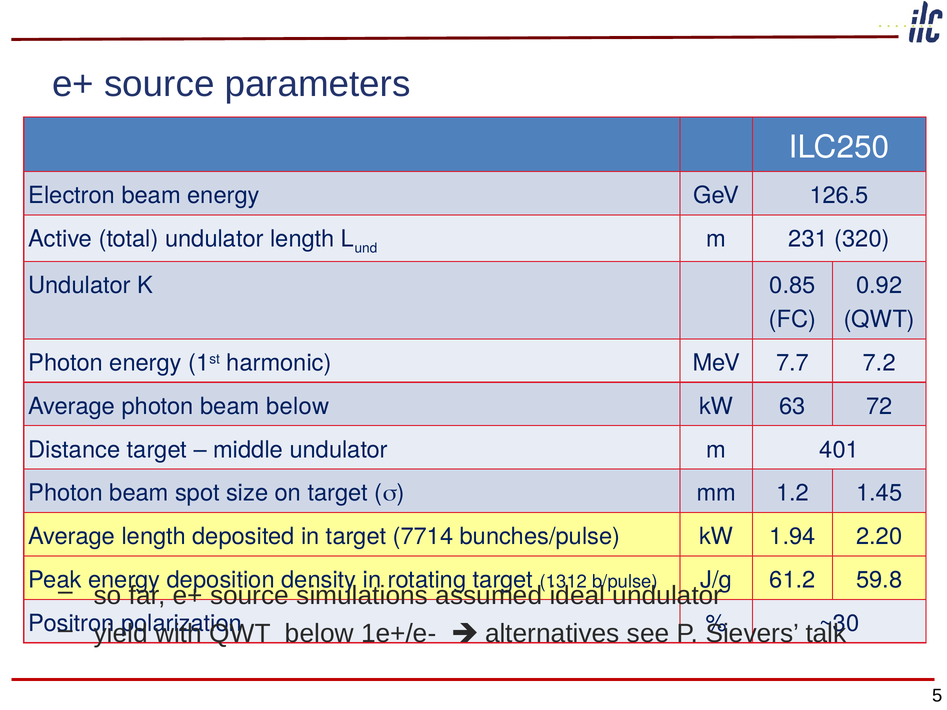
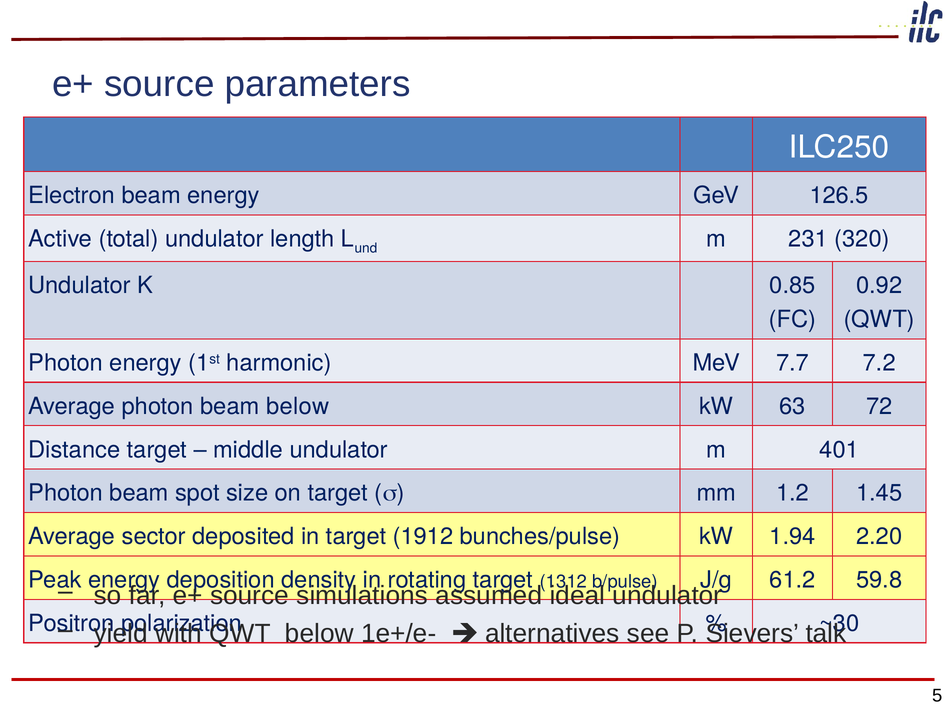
Average length: length -> sector
7714: 7714 -> 1912
